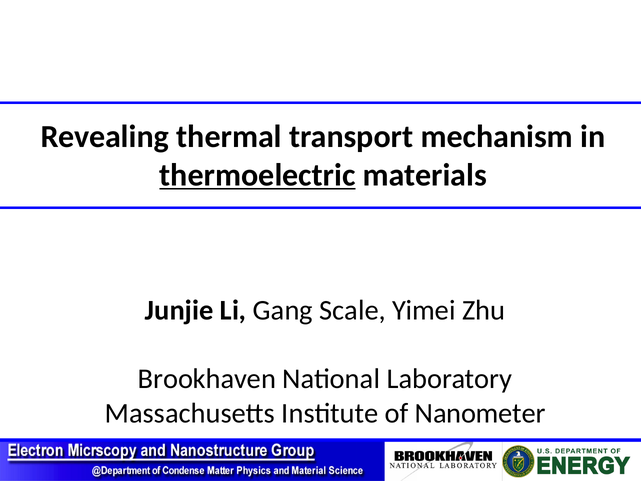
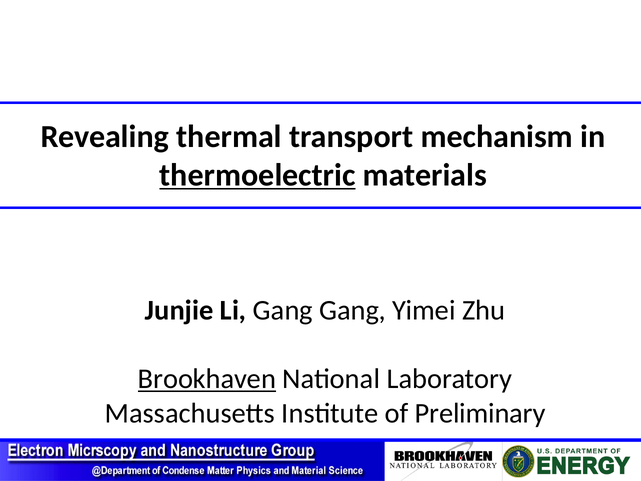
Gang Scale: Scale -> Gang
Brookhaven underline: none -> present
Nanometer: Nanometer -> Preliminary
